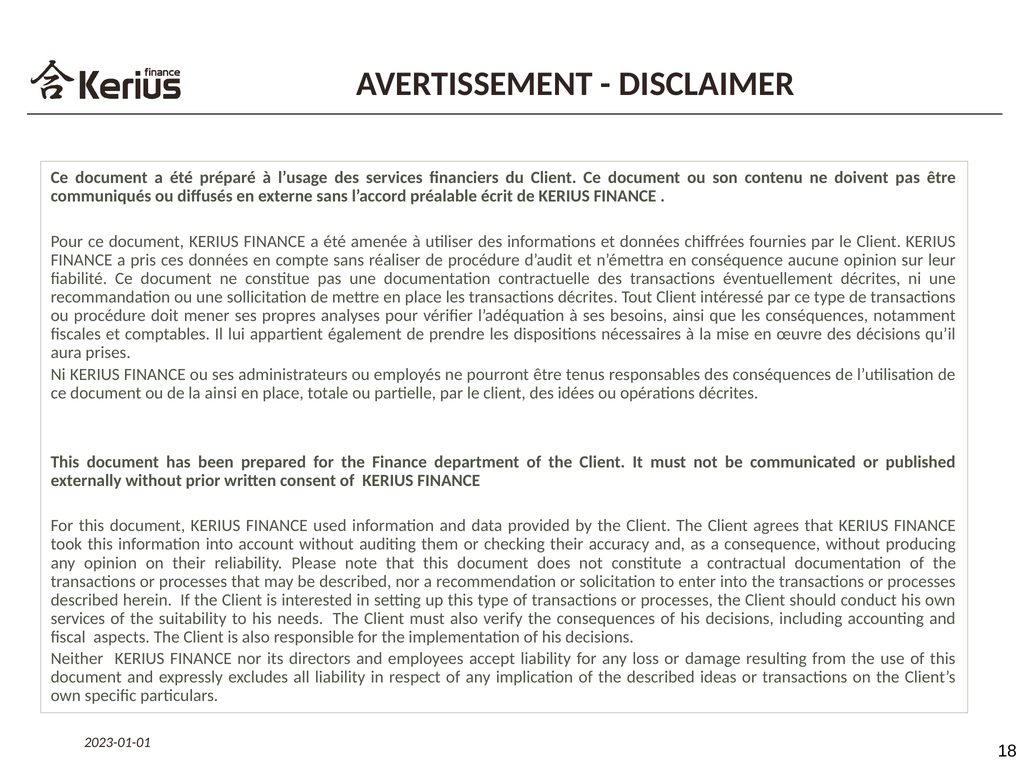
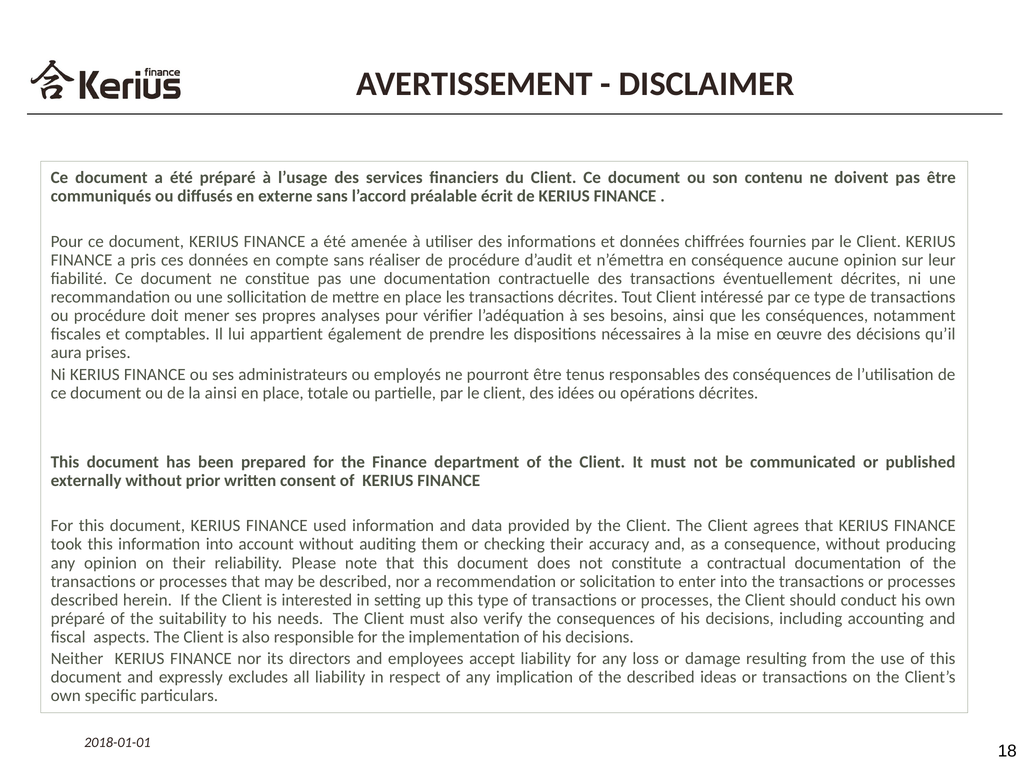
services at (78, 618): services -> préparé
2023-01-01: 2023-01-01 -> 2018-01-01
